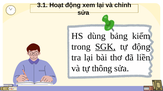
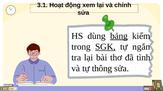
bảng underline: none -> present
tự động: động -> ngắn
liền: liền -> tình
